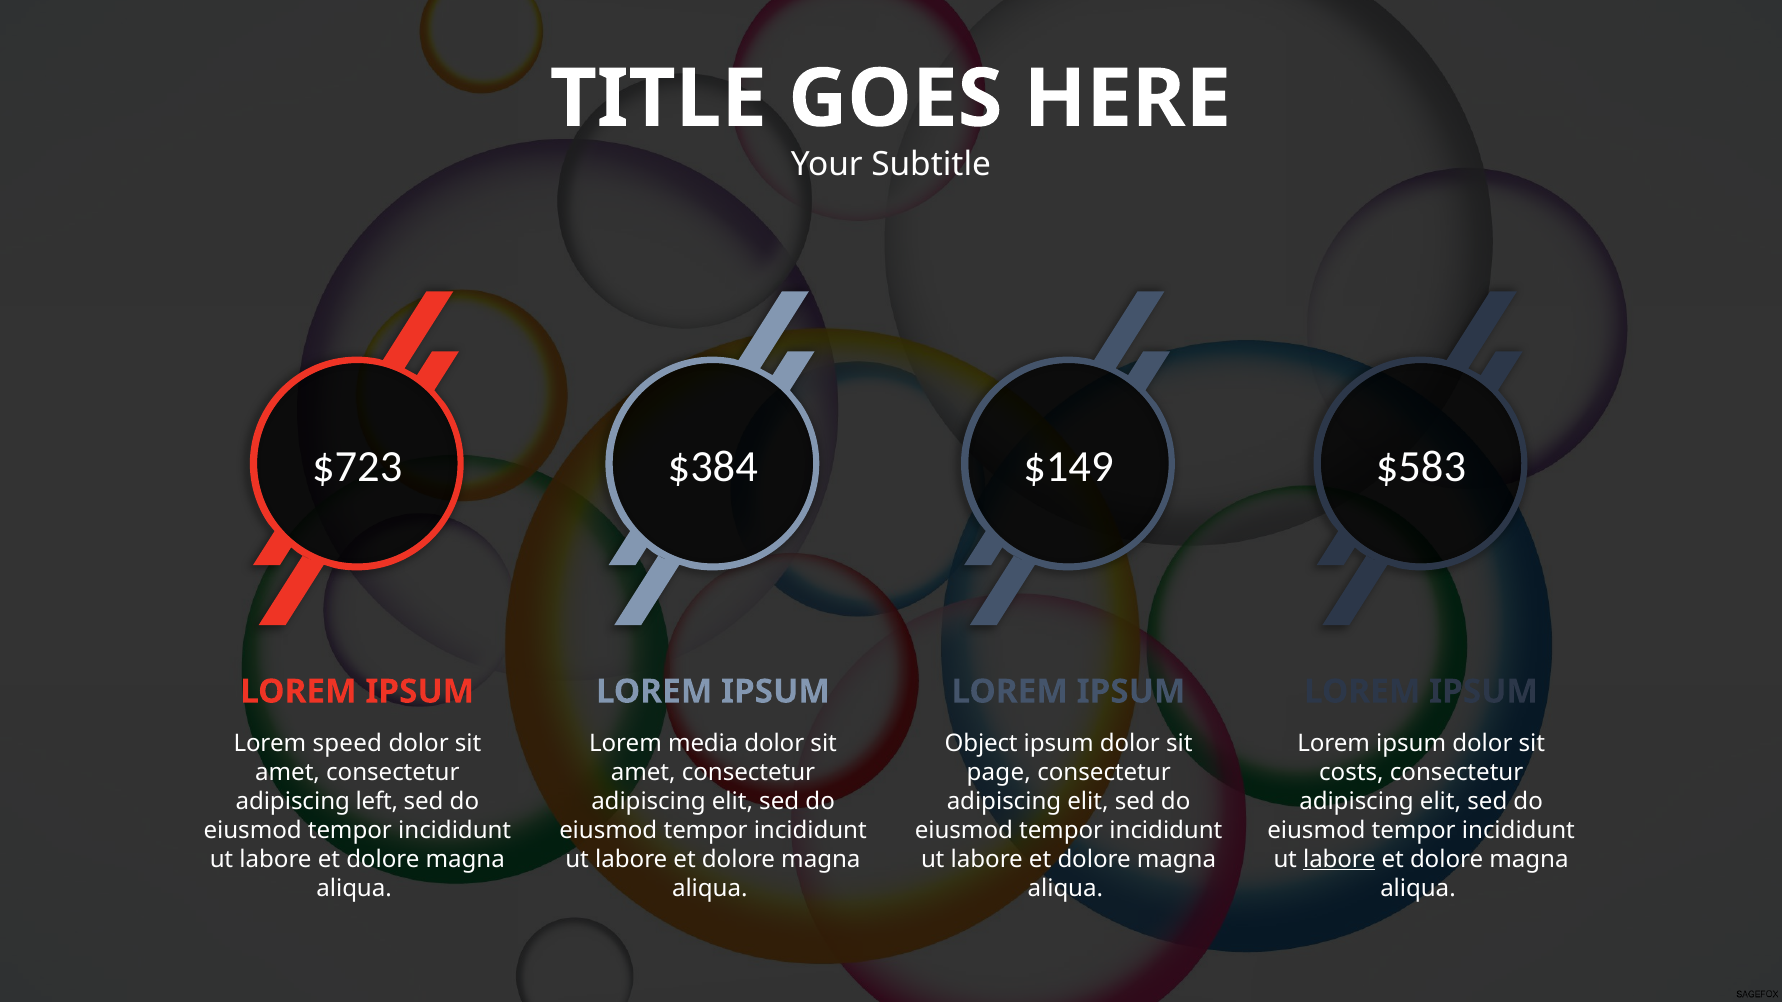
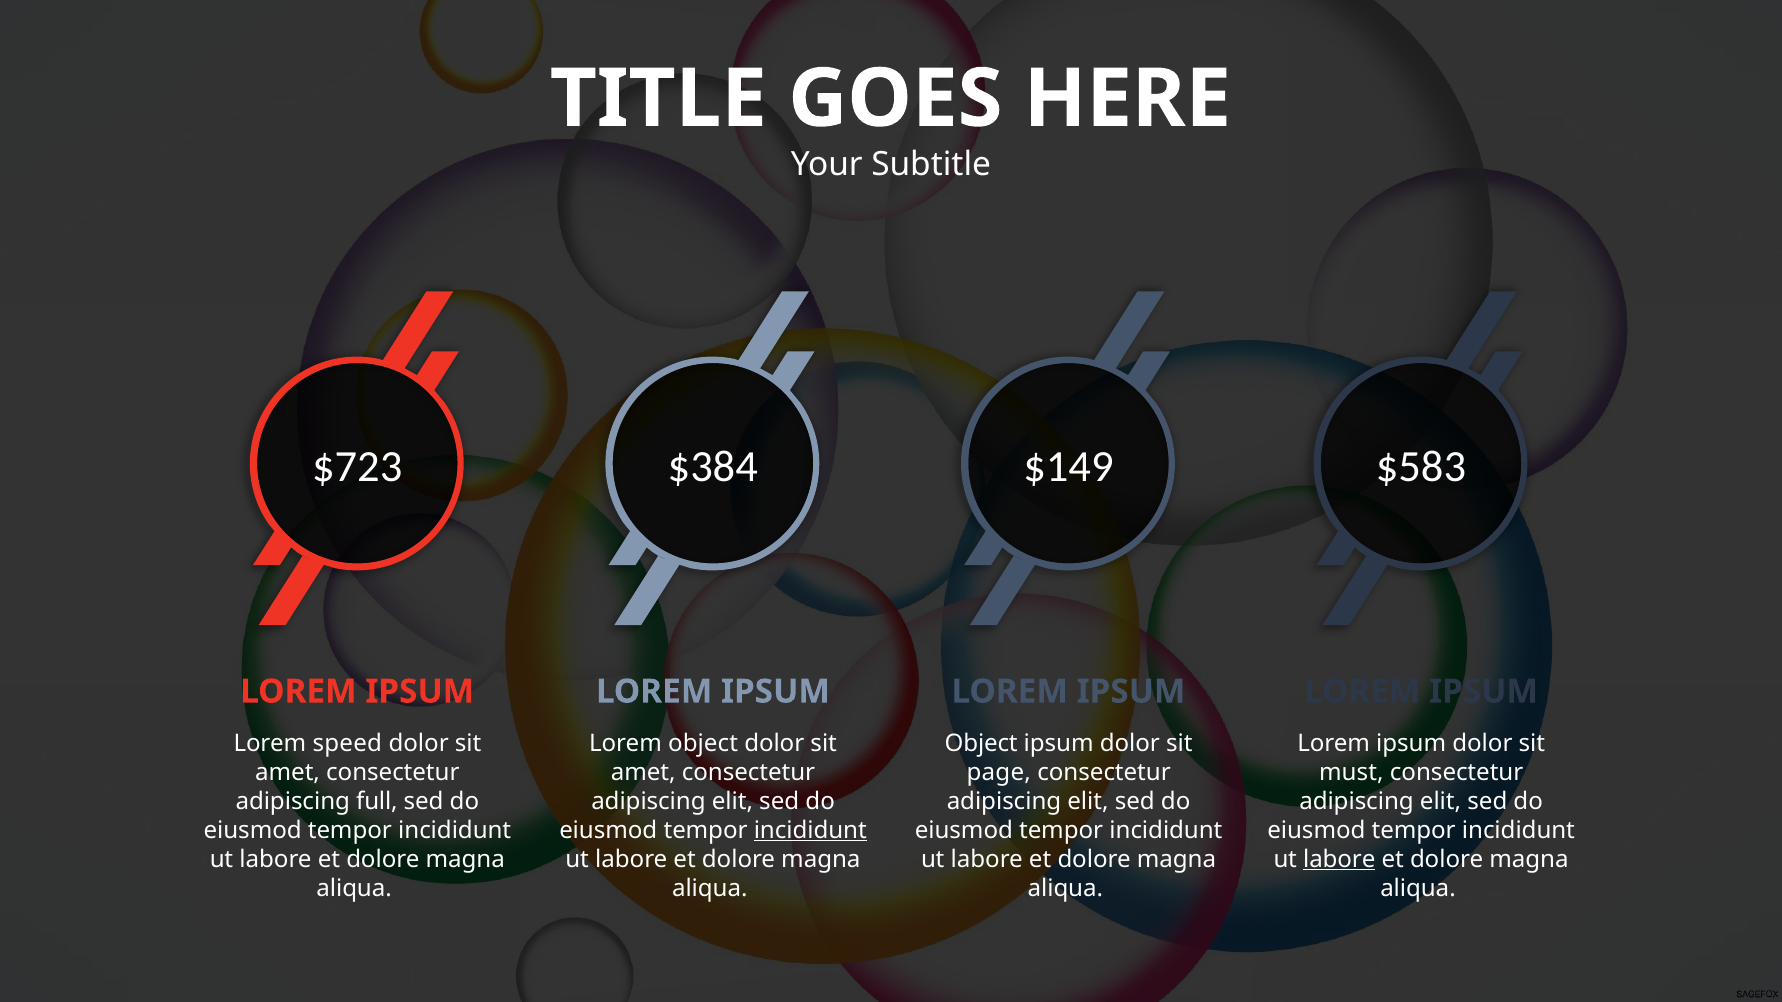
Lorem media: media -> object
costs: costs -> must
left: left -> full
incididunt at (810, 830) underline: none -> present
